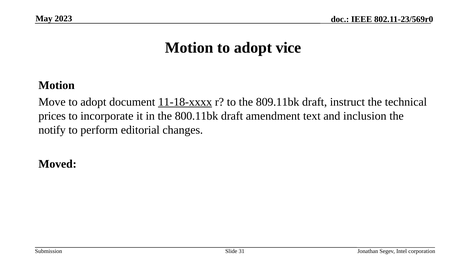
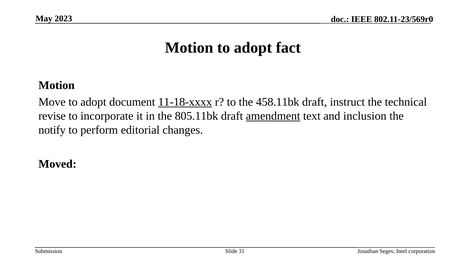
vice: vice -> fact
809.11bk: 809.11bk -> 458.11bk
prices: prices -> revise
800.11bk: 800.11bk -> 805.11bk
amendment underline: none -> present
